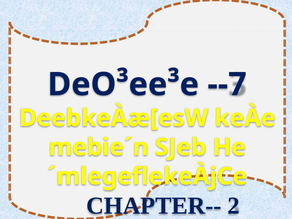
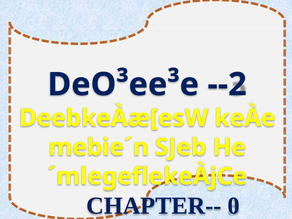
--7: --7 -> --2
2: 2 -> 0
